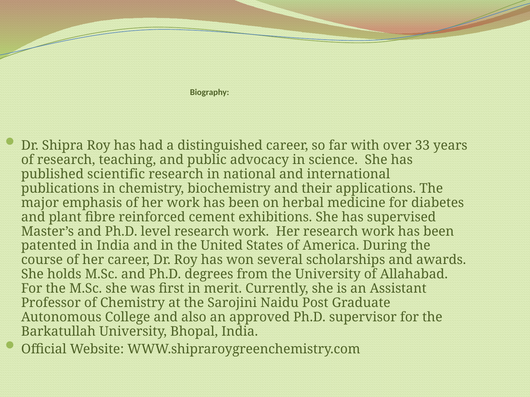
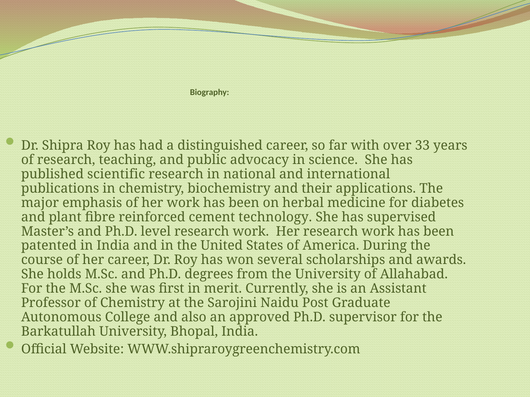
exhibitions: exhibitions -> technology
